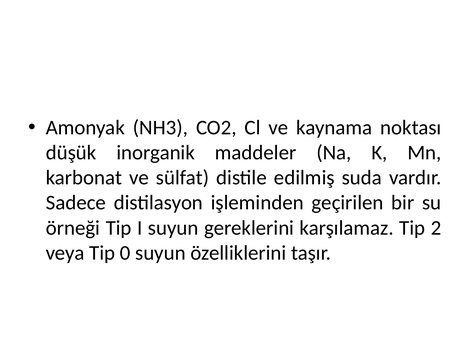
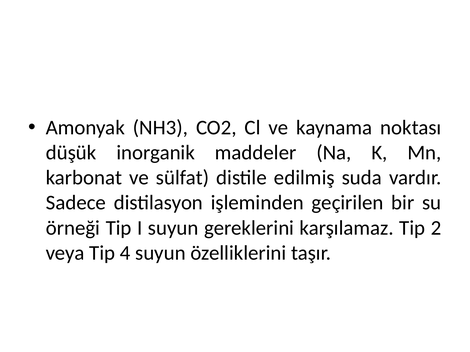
0: 0 -> 4
